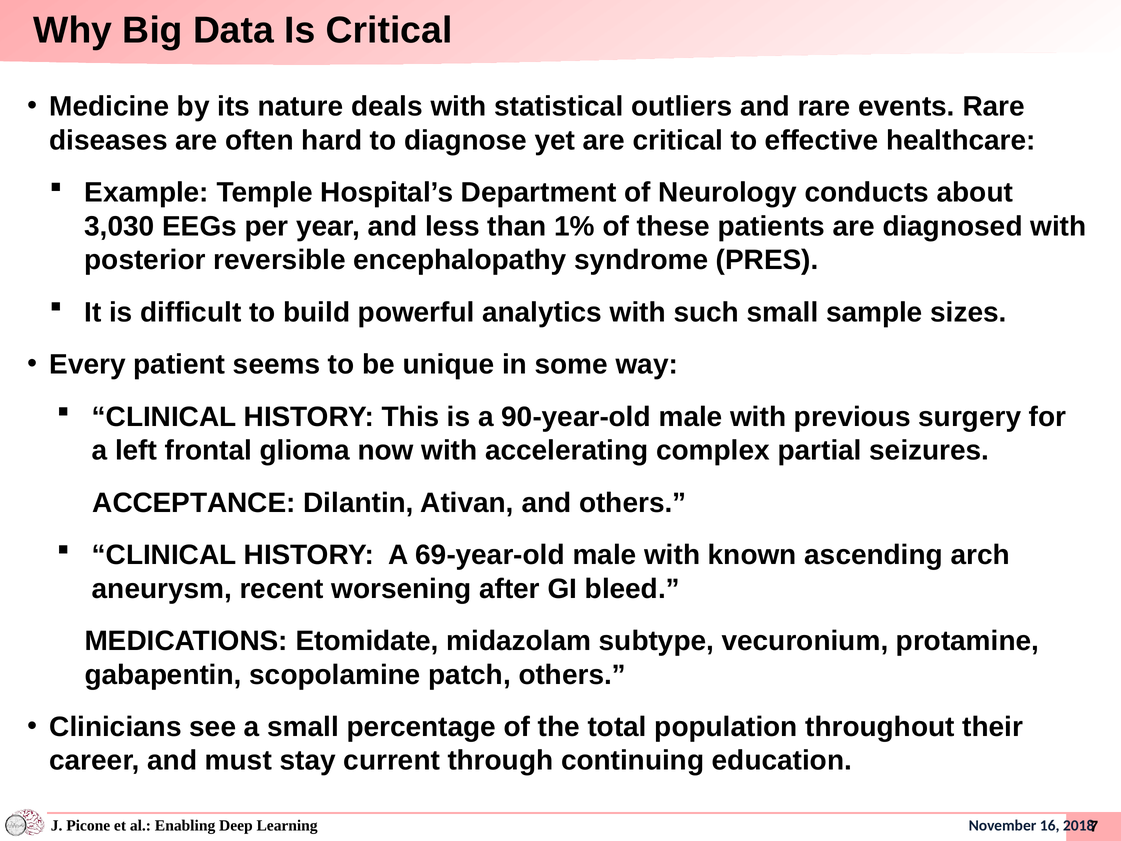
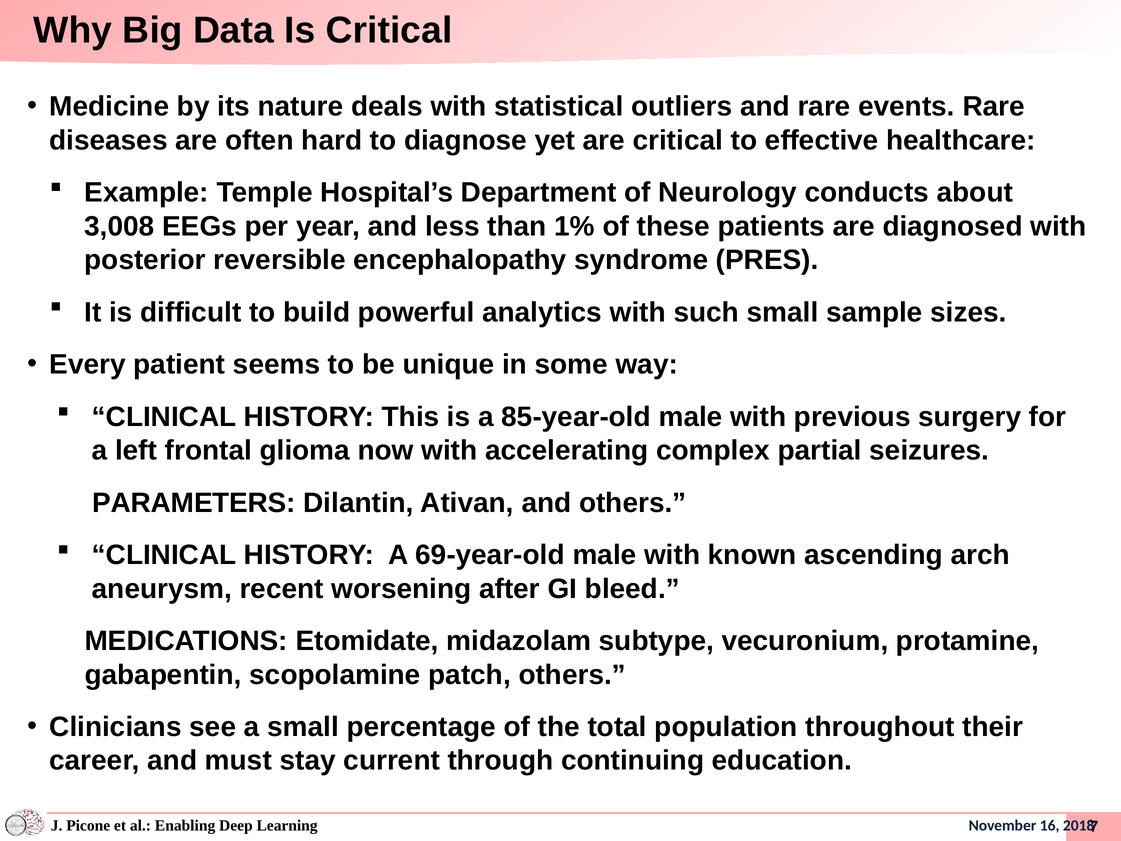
3,030: 3,030 -> 3,008
90-year-old: 90-year-old -> 85-year-old
ACCEPTANCE: ACCEPTANCE -> PARAMETERS
